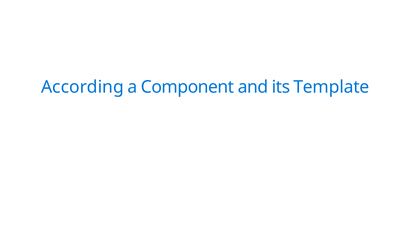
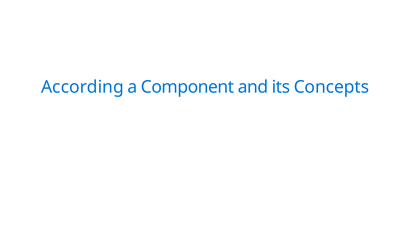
Template: Template -> Concepts
